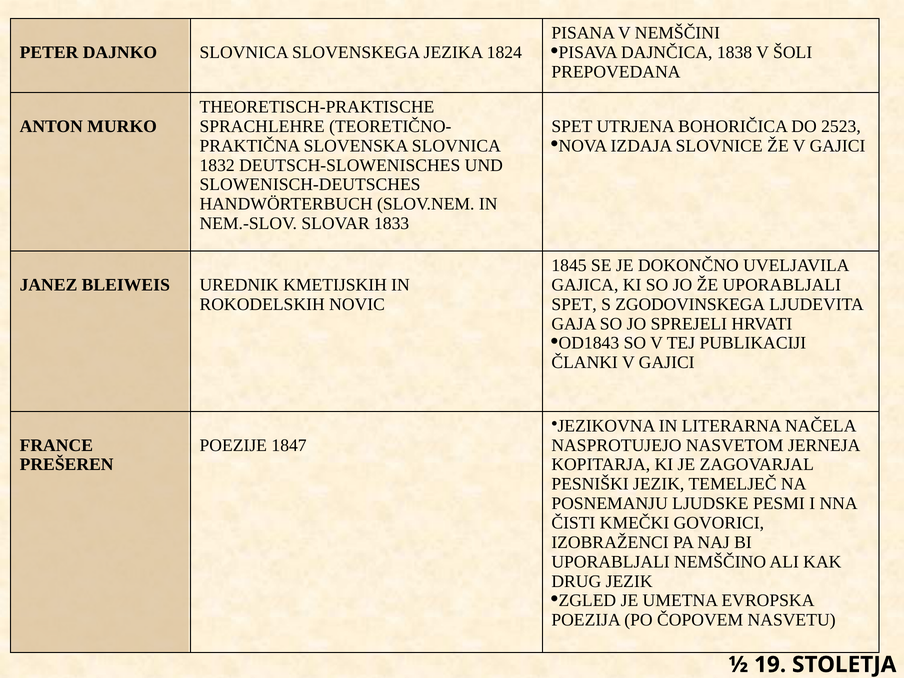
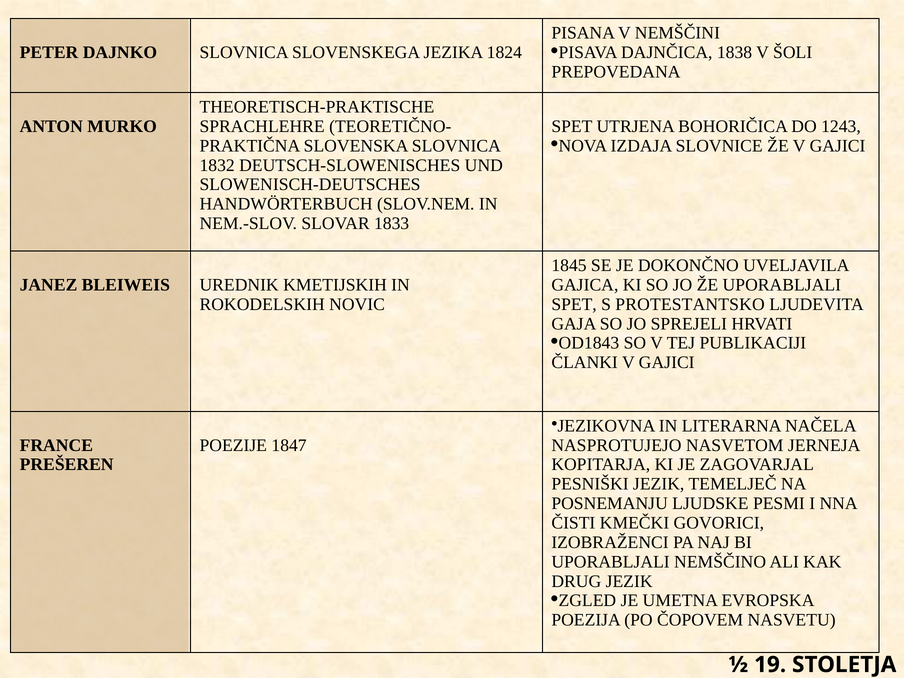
2523: 2523 -> 1243
ZGODOVINSKEGA: ZGODOVINSKEGA -> PROTESTANTSKO
